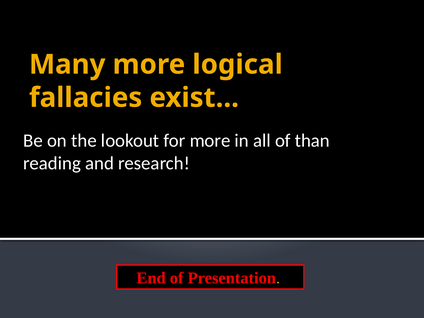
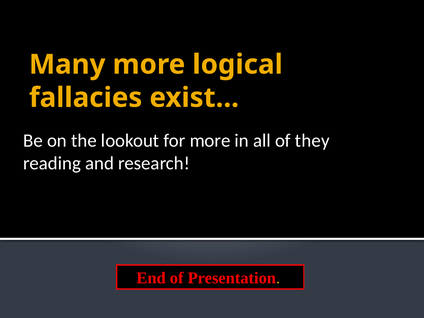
than: than -> they
